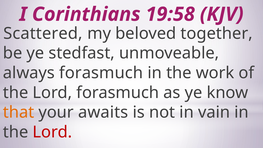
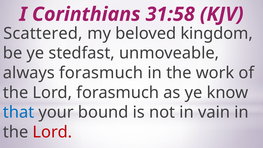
19:58: 19:58 -> 31:58
together: together -> kingdom
that colour: orange -> blue
awaits: awaits -> bound
